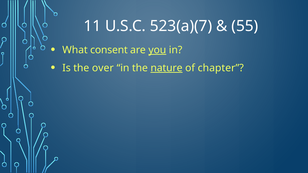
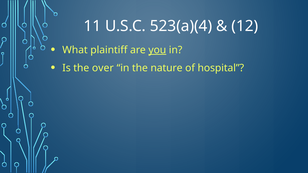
523(a)(7: 523(a)(7 -> 523(a)(4
55: 55 -> 12
consent: consent -> plaintiff
nature underline: present -> none
chapter: chapter -> hospital
